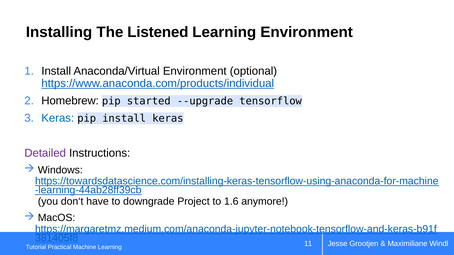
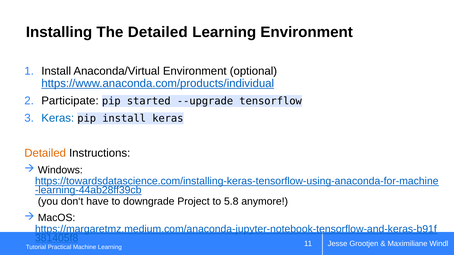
The Listened: Listened -> Detailed
Homebrew: Homebrew -> Participate
Detailed at (45, 153) colour: purple -> orange
1.6: 1.6 -> 5.8
